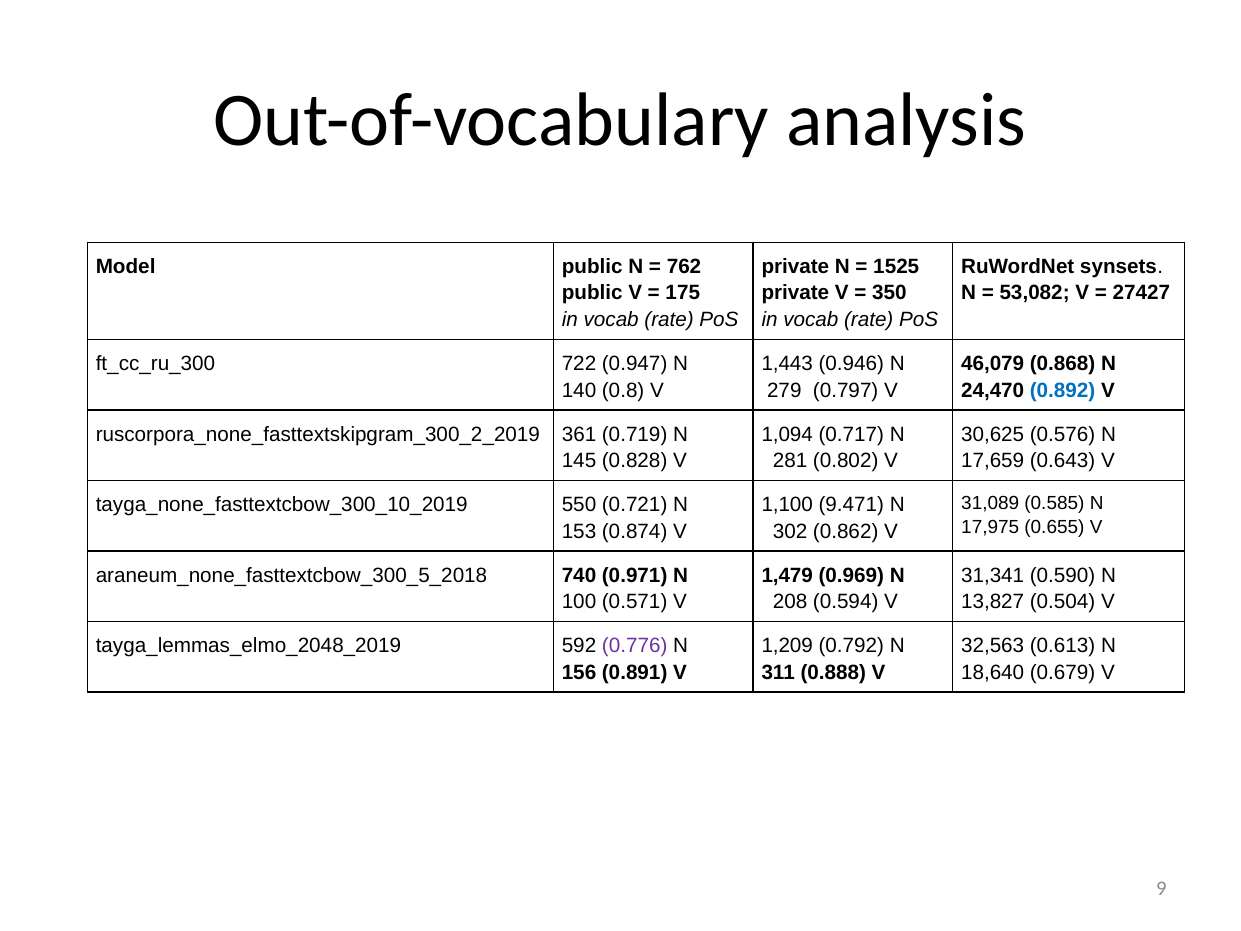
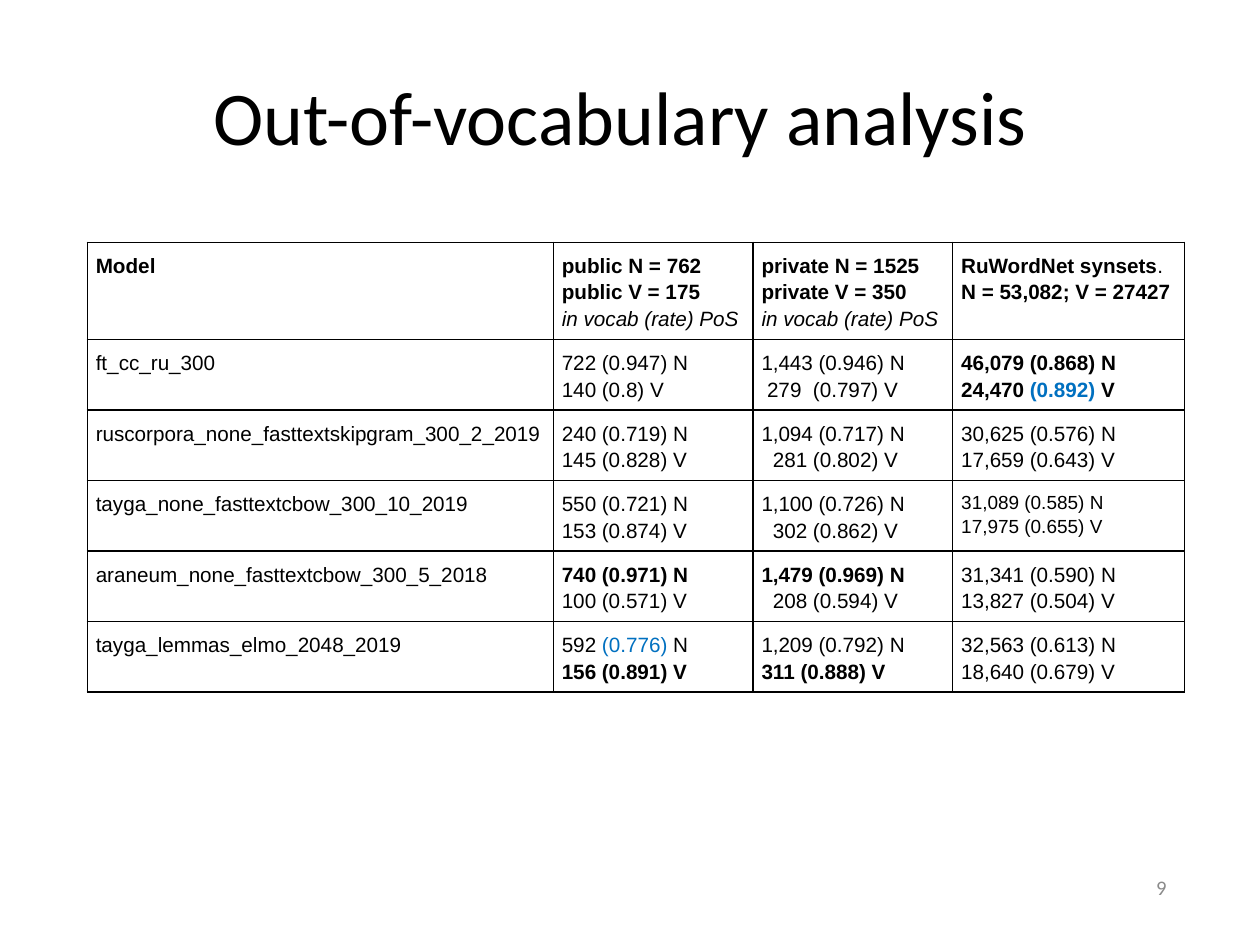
361: 361 -> 240
9.471: 9.471 -> 0.726
0.776 colour: purple -> blue
